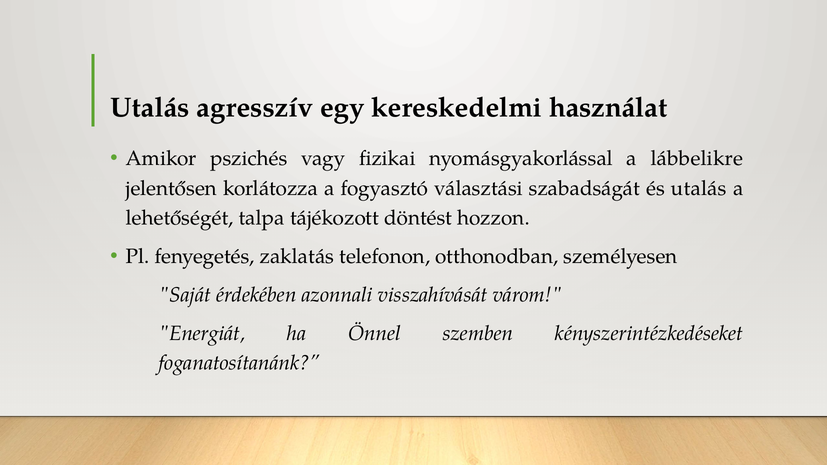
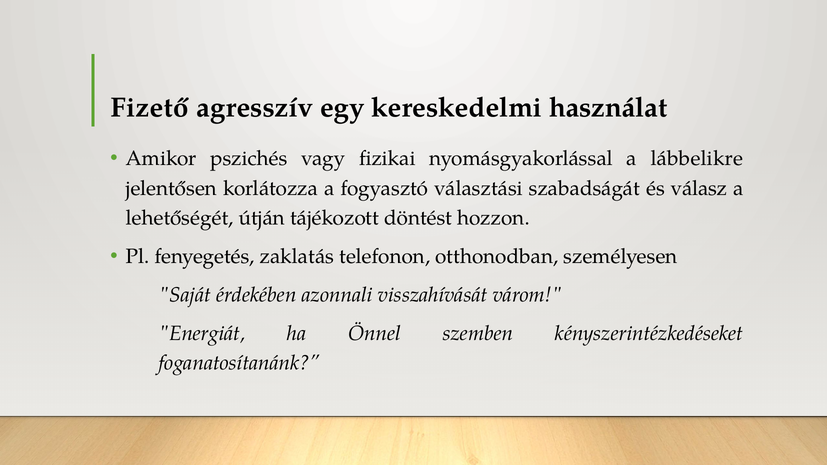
Utalás at (150, 108): Utalás -> Fizető
és utalás: utalás -> válasz
talpa: talpa -> útján
